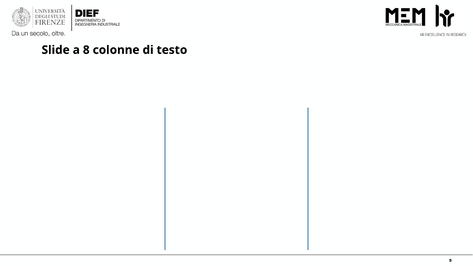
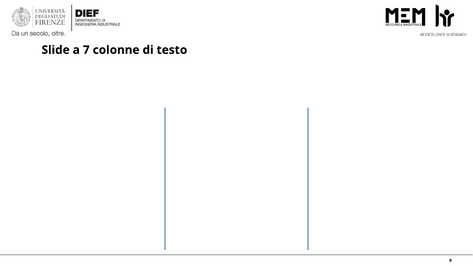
8: 8 -> 7
